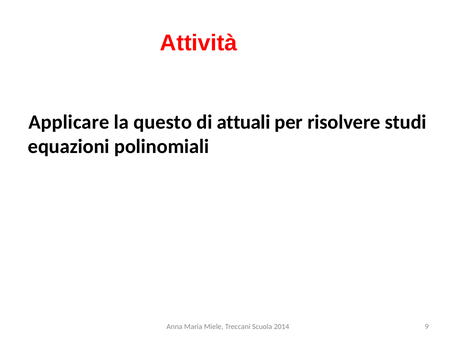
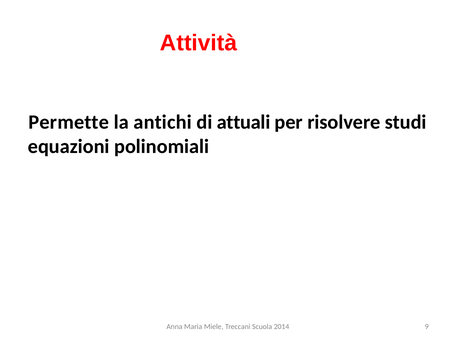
Applicare: Applicare -> Permette
questo: questo -> antichi
